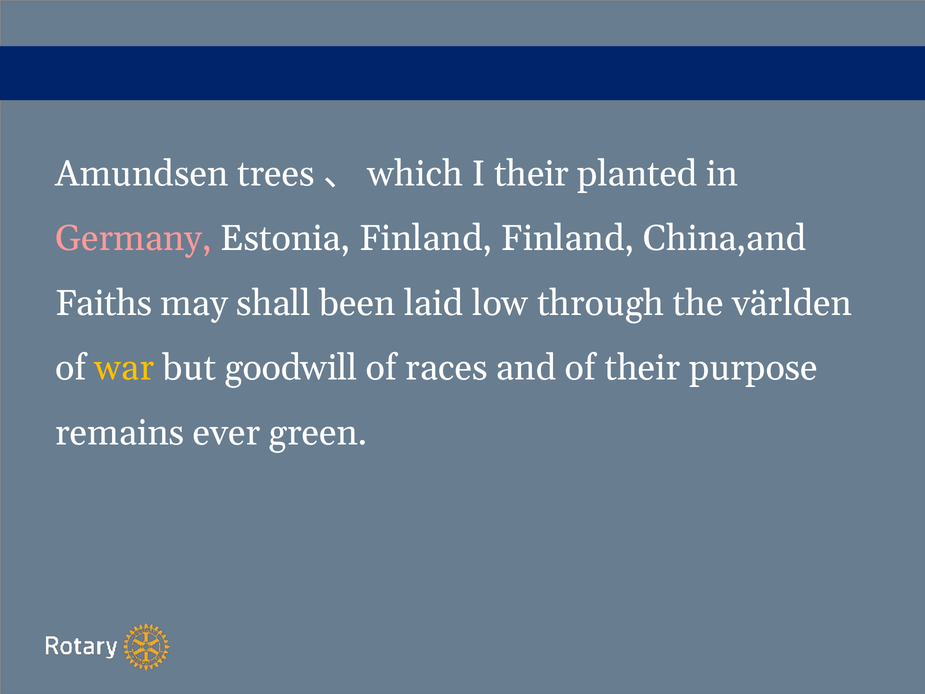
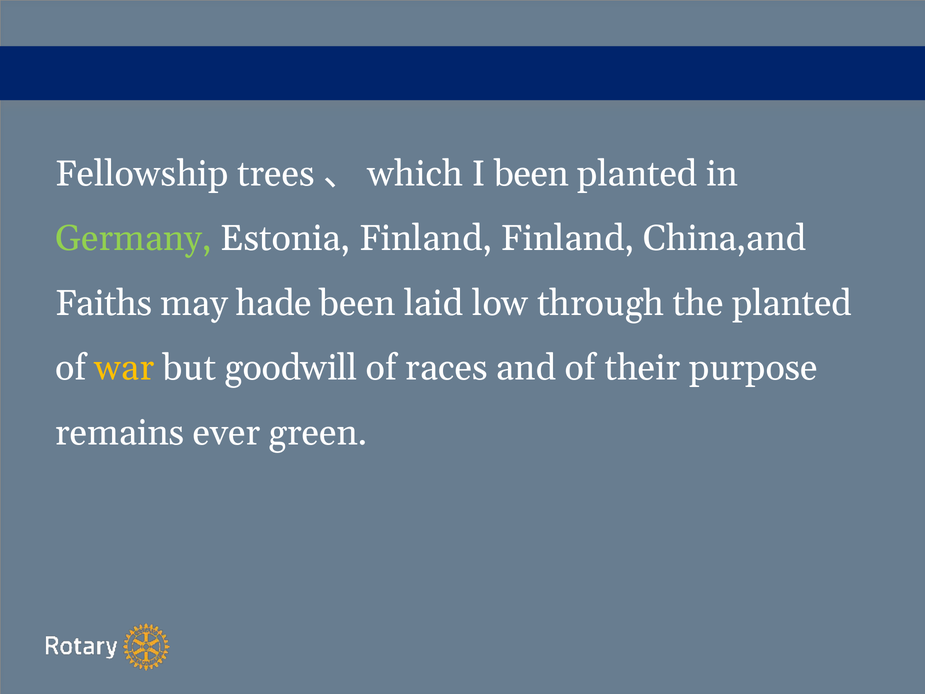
Amundsen: Amundsen -> Fellowship
I their: their -> been
Germany colour: pink -> light green
shall: shall -> hade
the världen: världen -> planted
